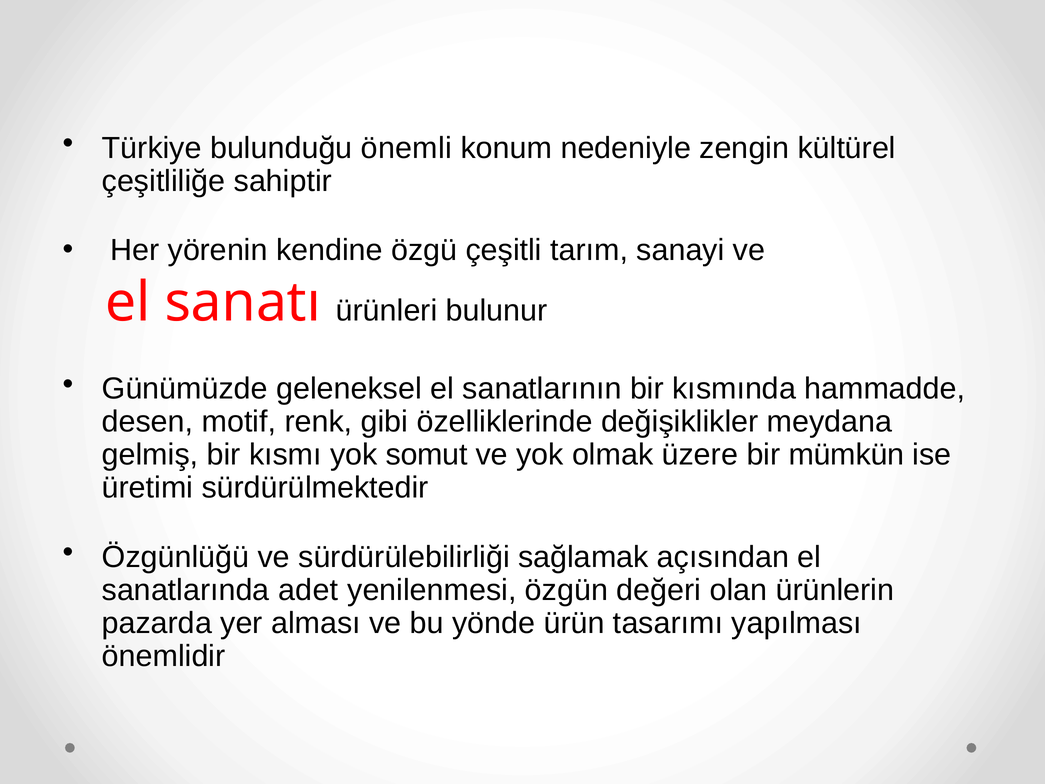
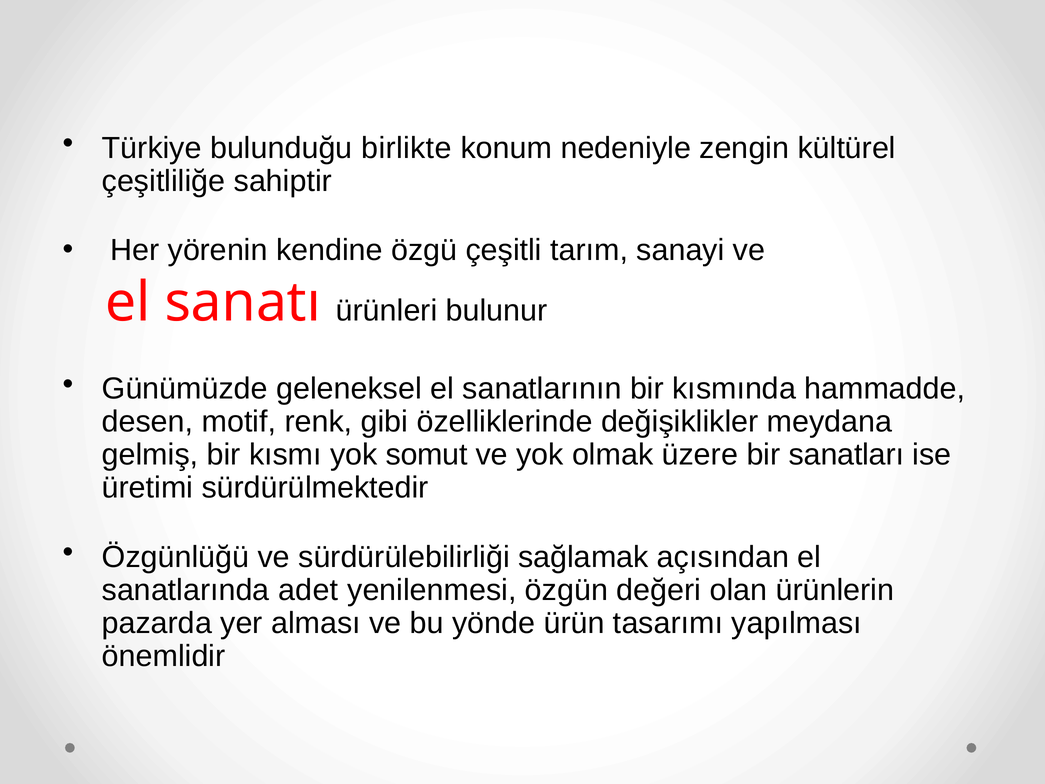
önemli: önemli -> birlikte
mümkün: mümkün -> sanatları
